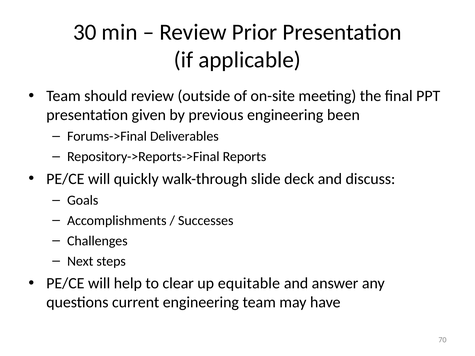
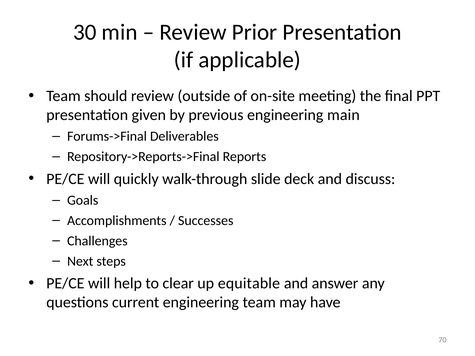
been: been -> main
